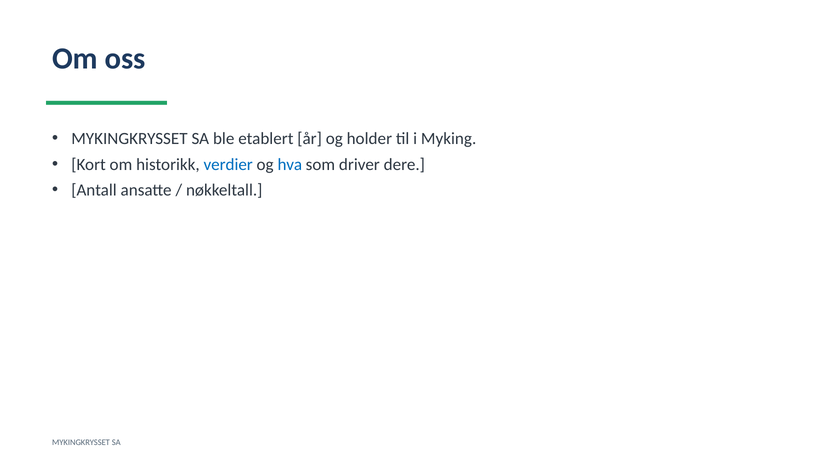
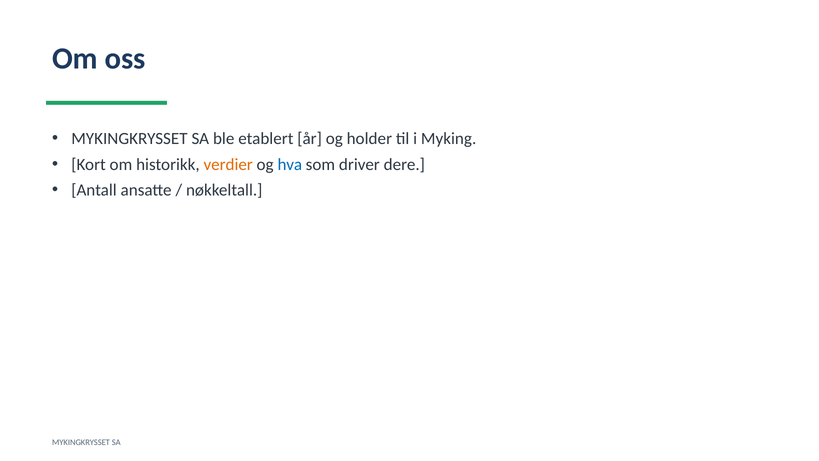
verdier colour: blue -> orange
